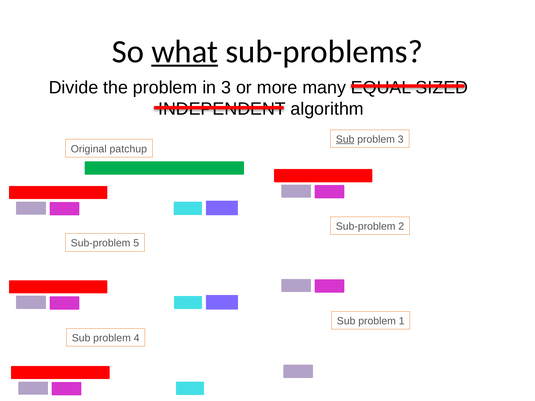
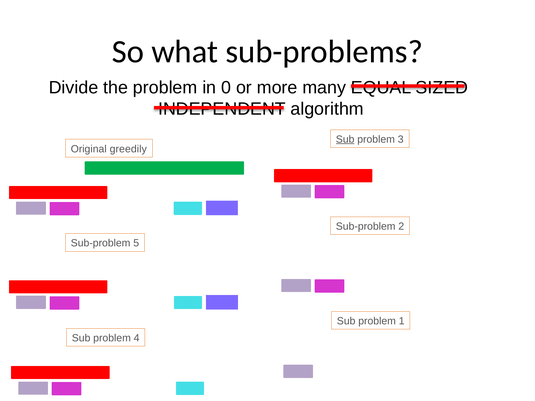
what underline: present -> none
in 3: 3 -> 0
patchup: patchup -> greedily
